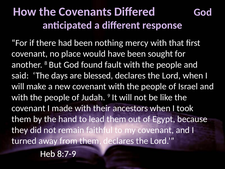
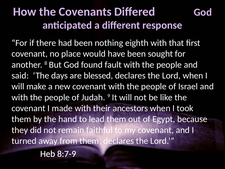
mercy: mercy -> eighth
